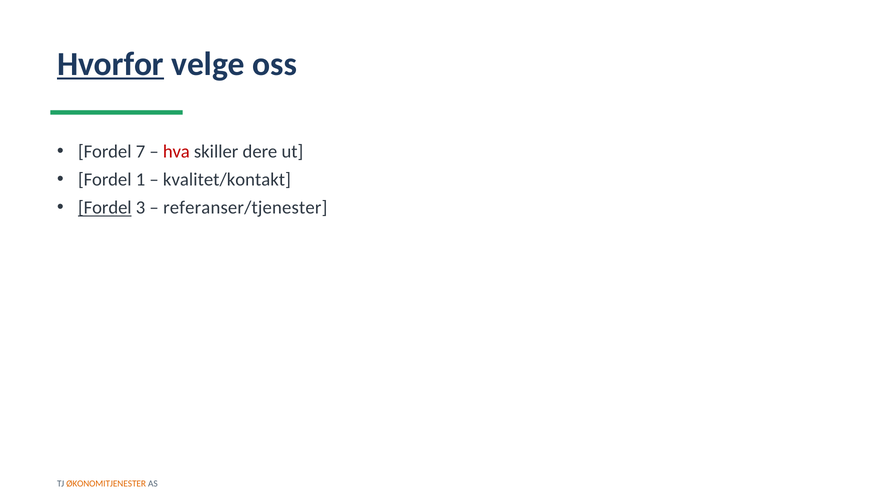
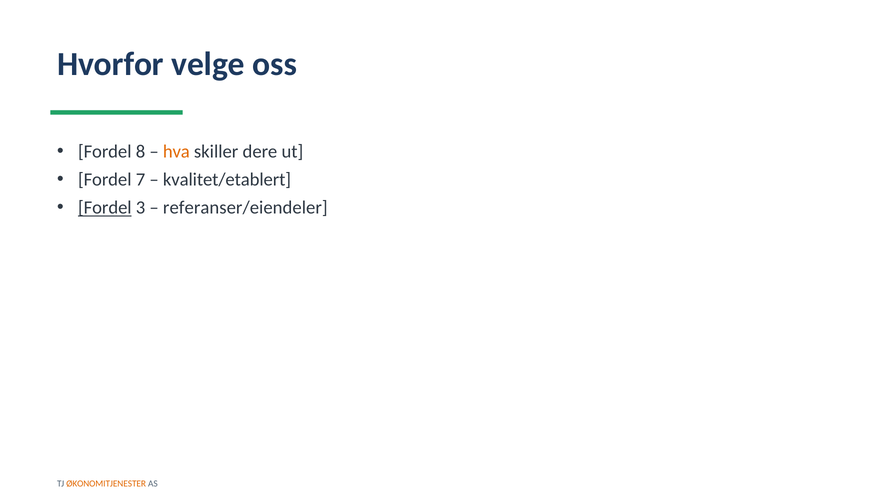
Hvorfor underline: present -> none
7: 7 -> 8
hva colour: red -> orange
1: 1 -> 7
kvalitet/kontakt: kvalitet/kontakt -> kvalitet/etablert
referanser/tjenester: referanser/tjenester -> referanser/eiendeler
